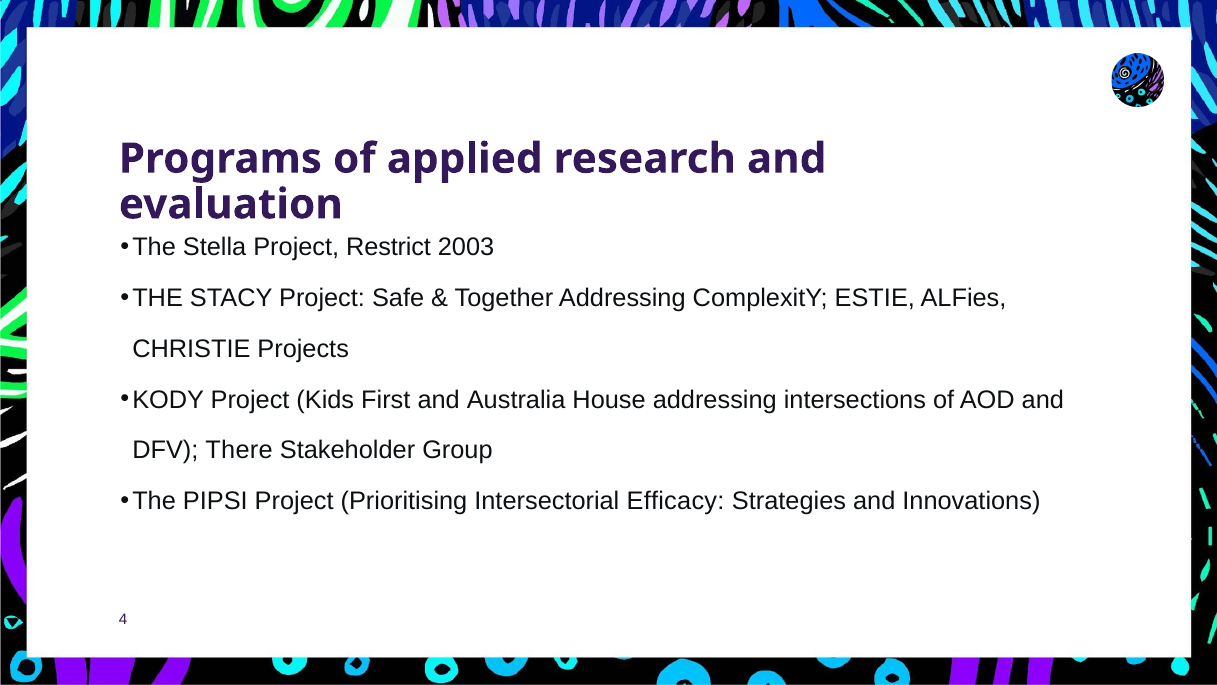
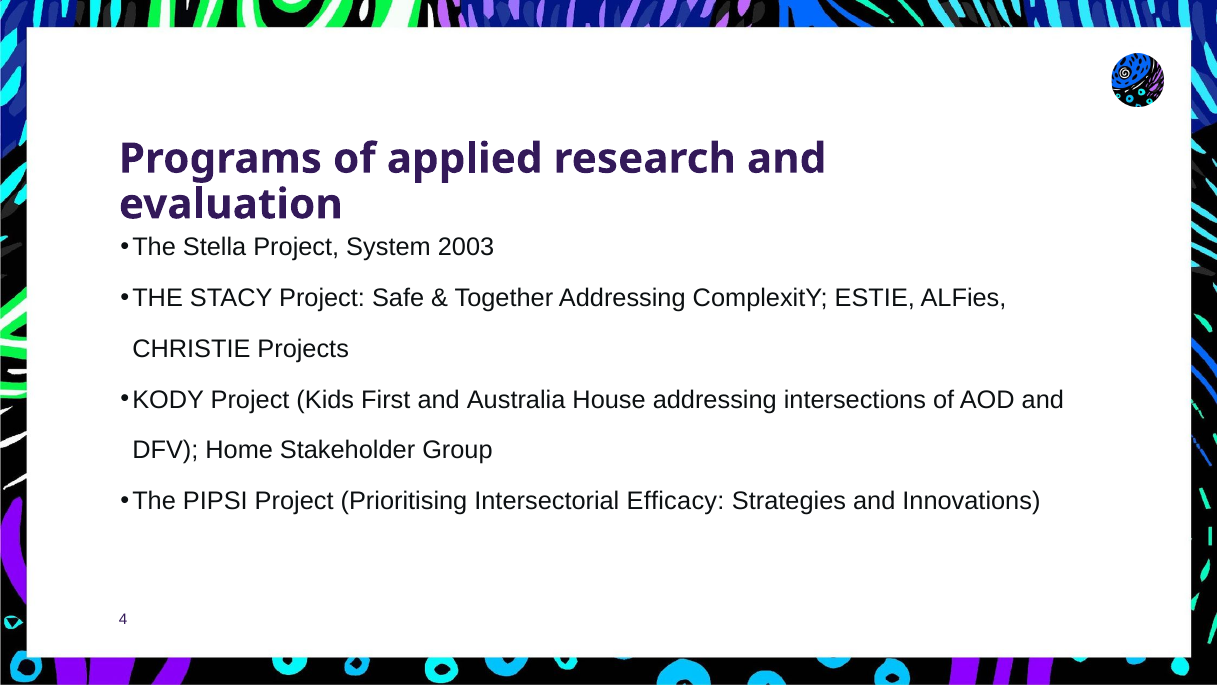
Restrict: Restrict -> System
There: There -> Home
